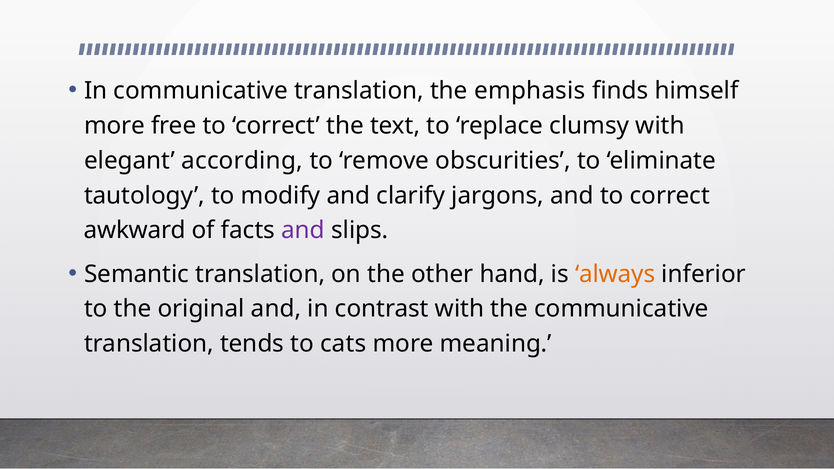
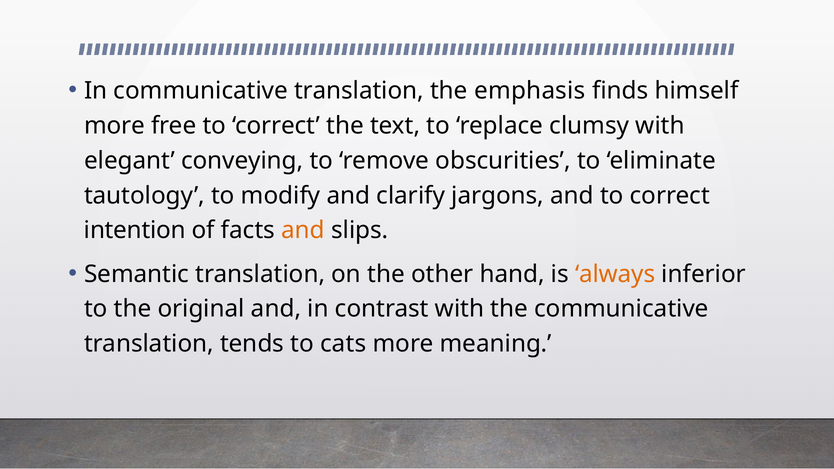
according: according -> conveying
awkward: awkward -> intention
and at (303, 230) colour: purple -> orange
